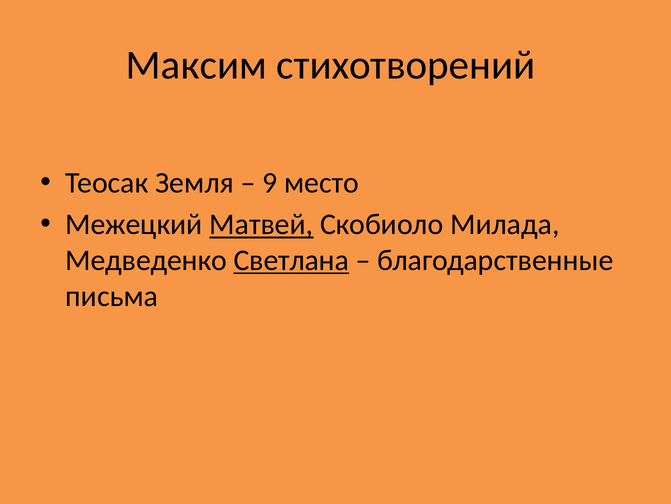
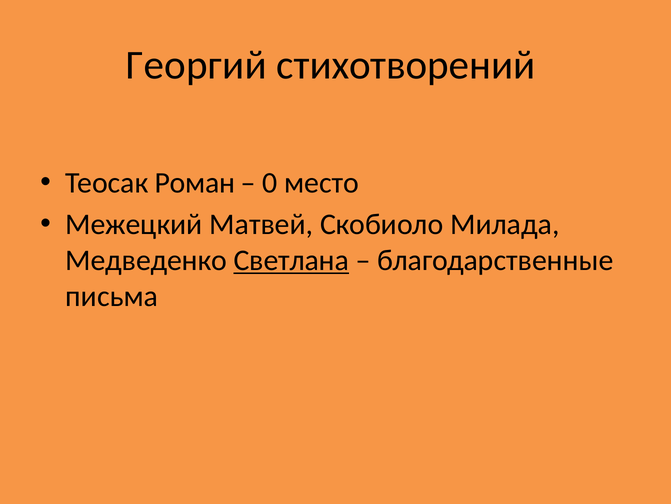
Максим: Максим -> Георгий
Земля: Земля -> Роман
9: 9 -> 0
Матвей underline: present -> none
